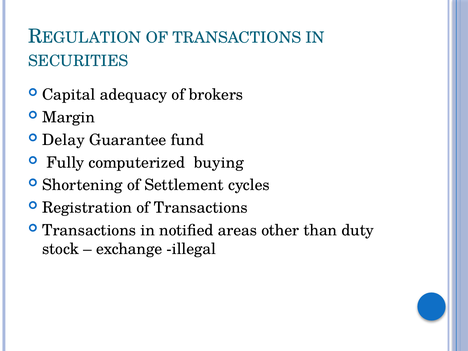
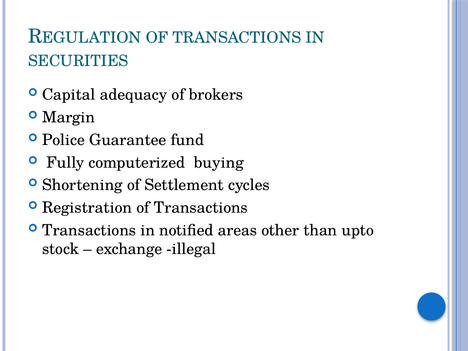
Delay: Delay -> Police
duty: duty -> upto
